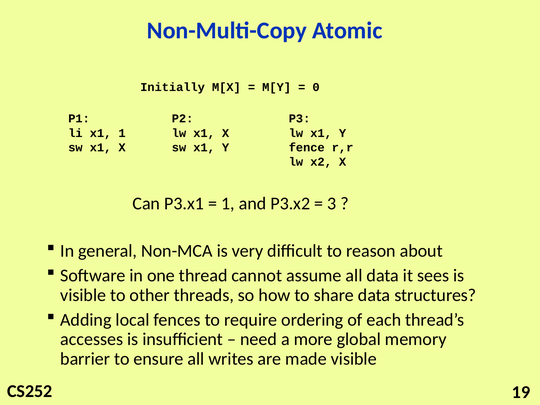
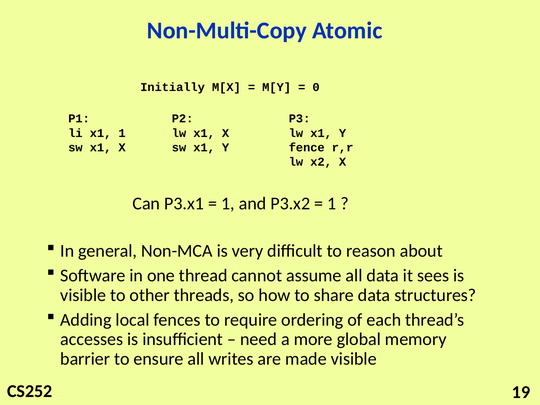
3 at (332, 204): 3 -> 1
